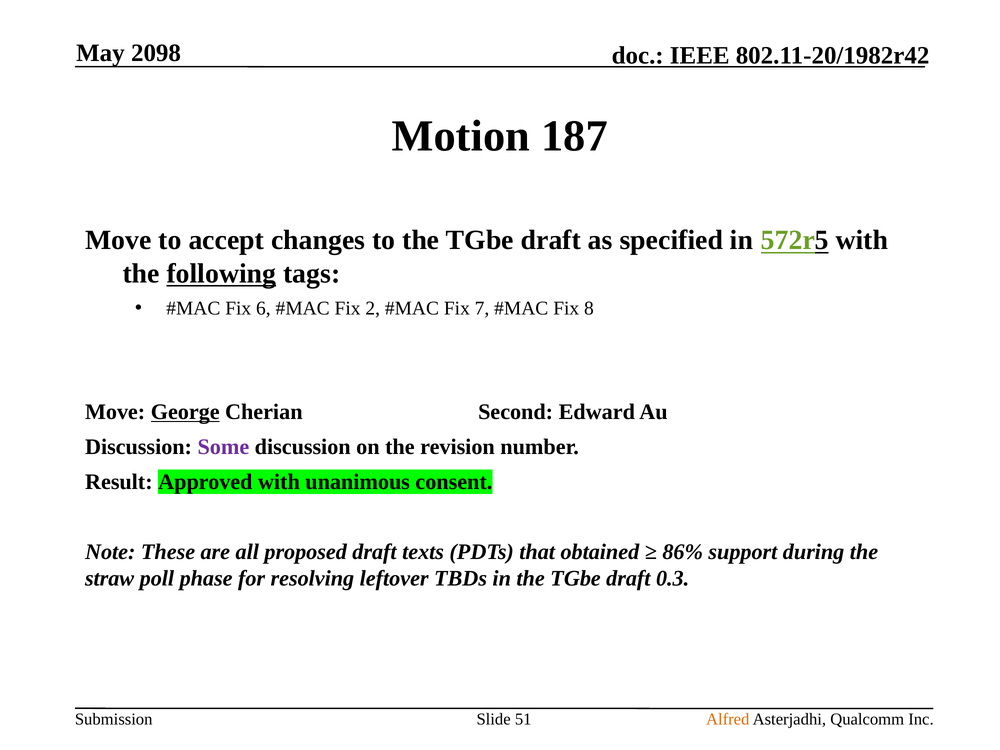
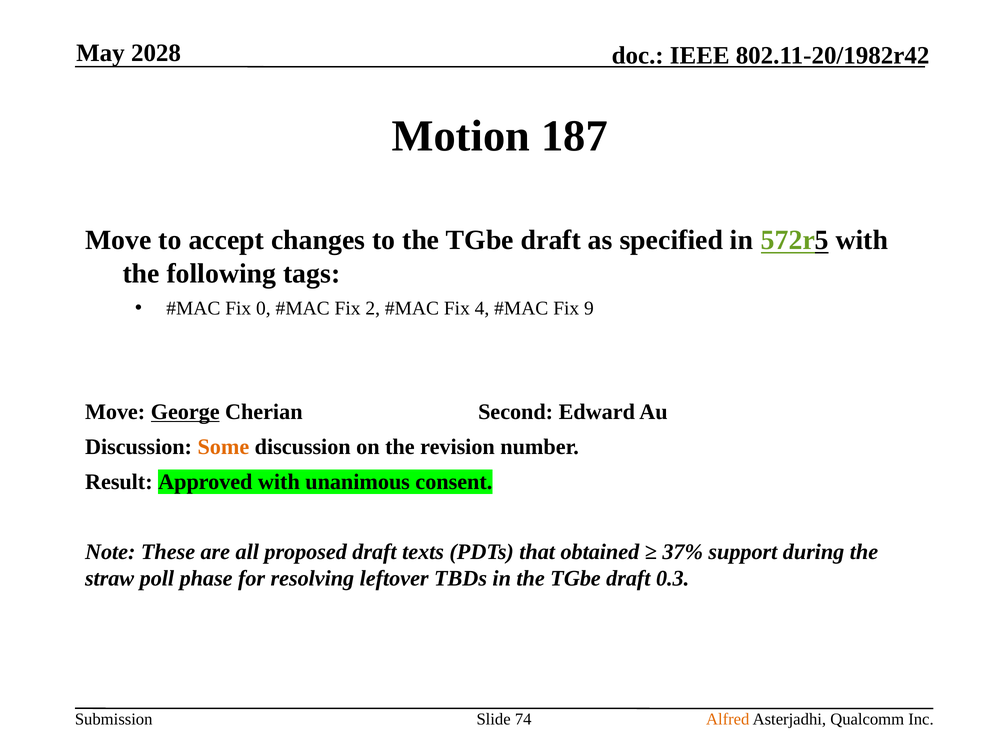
2098: 2098 -> 2028
following underline: present -> none
6: 6 -> 0
7: 7 -> 4
8: 8 -> 9
Some colour: purple -> orange
86%: 86% -> 37%
51: 51 -> 74
